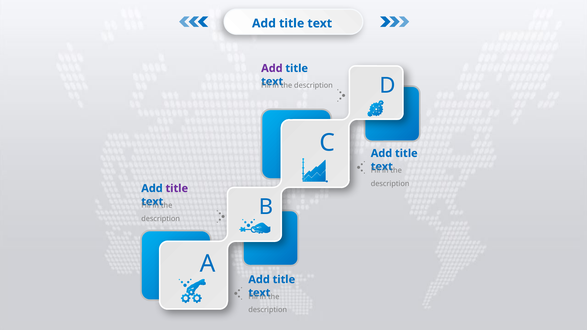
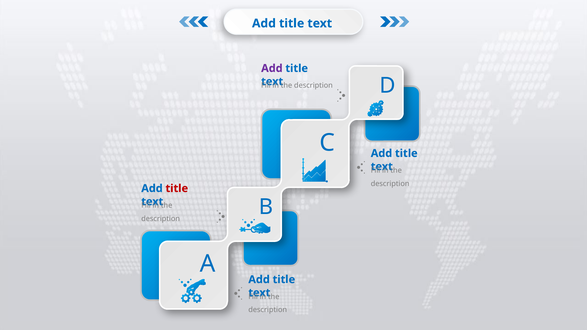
title at (177, 189) colour: purple -> red
